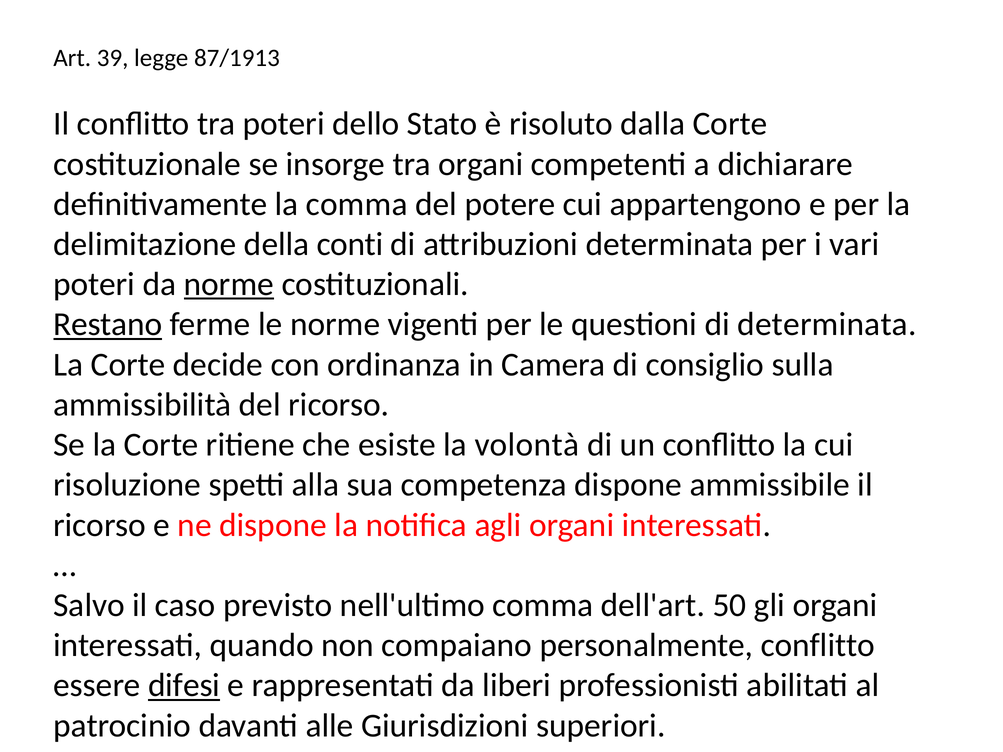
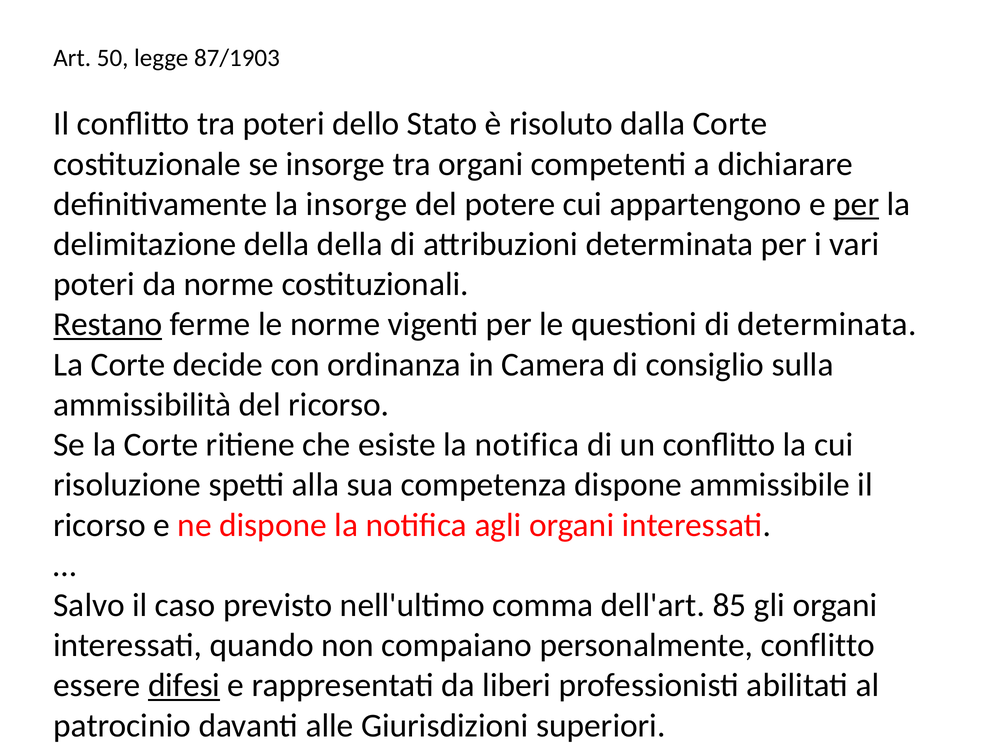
39: 39 -> 50
87/1913: 87/1913 -> 87/1903
la comma: comma -> insorge
per at (856, 204) underline: none -> present
della conti: conti -> della
norme at (229, 284) underline: present -> none
esiste la volontà: volontà -> notifica
50: 50 -> 85
